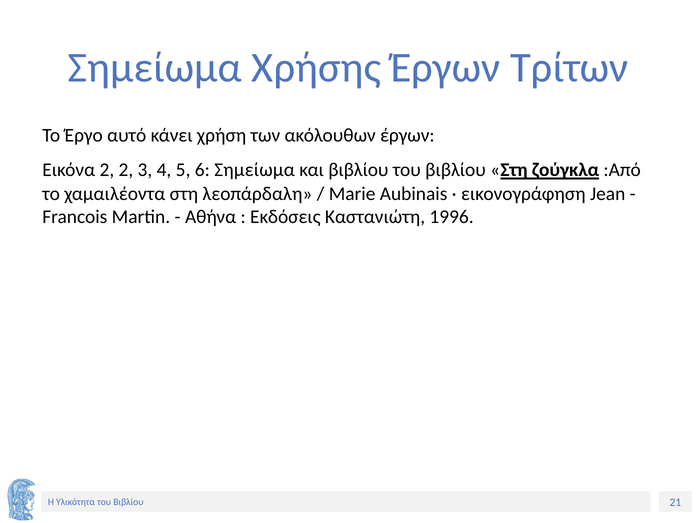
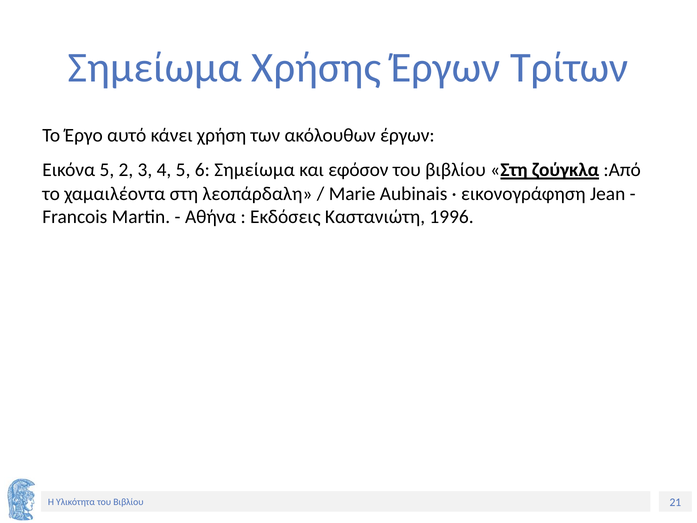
Εικόνα 2: 2 -> 5
και βιβλίου: βιβλίου -> εφόσον
